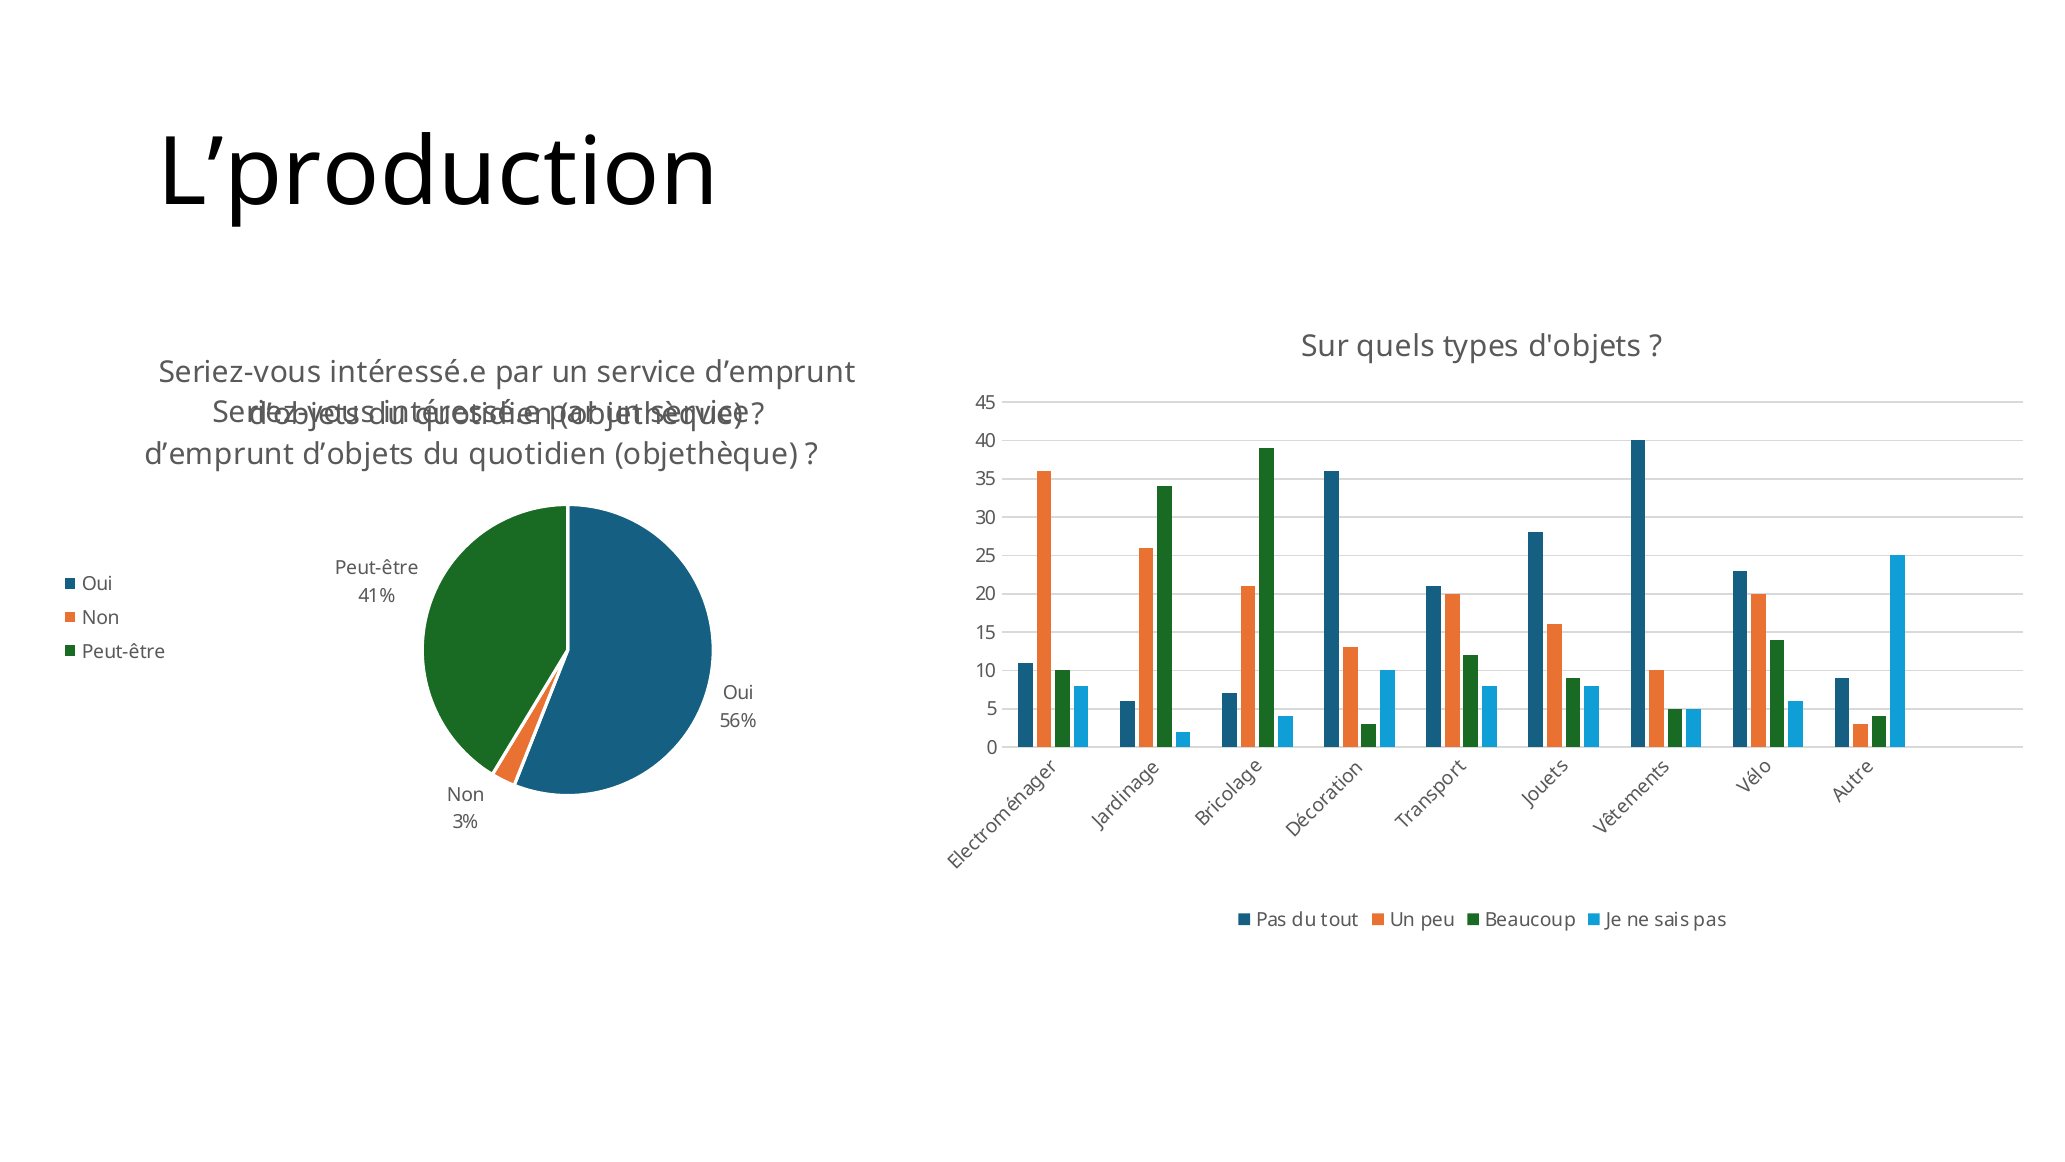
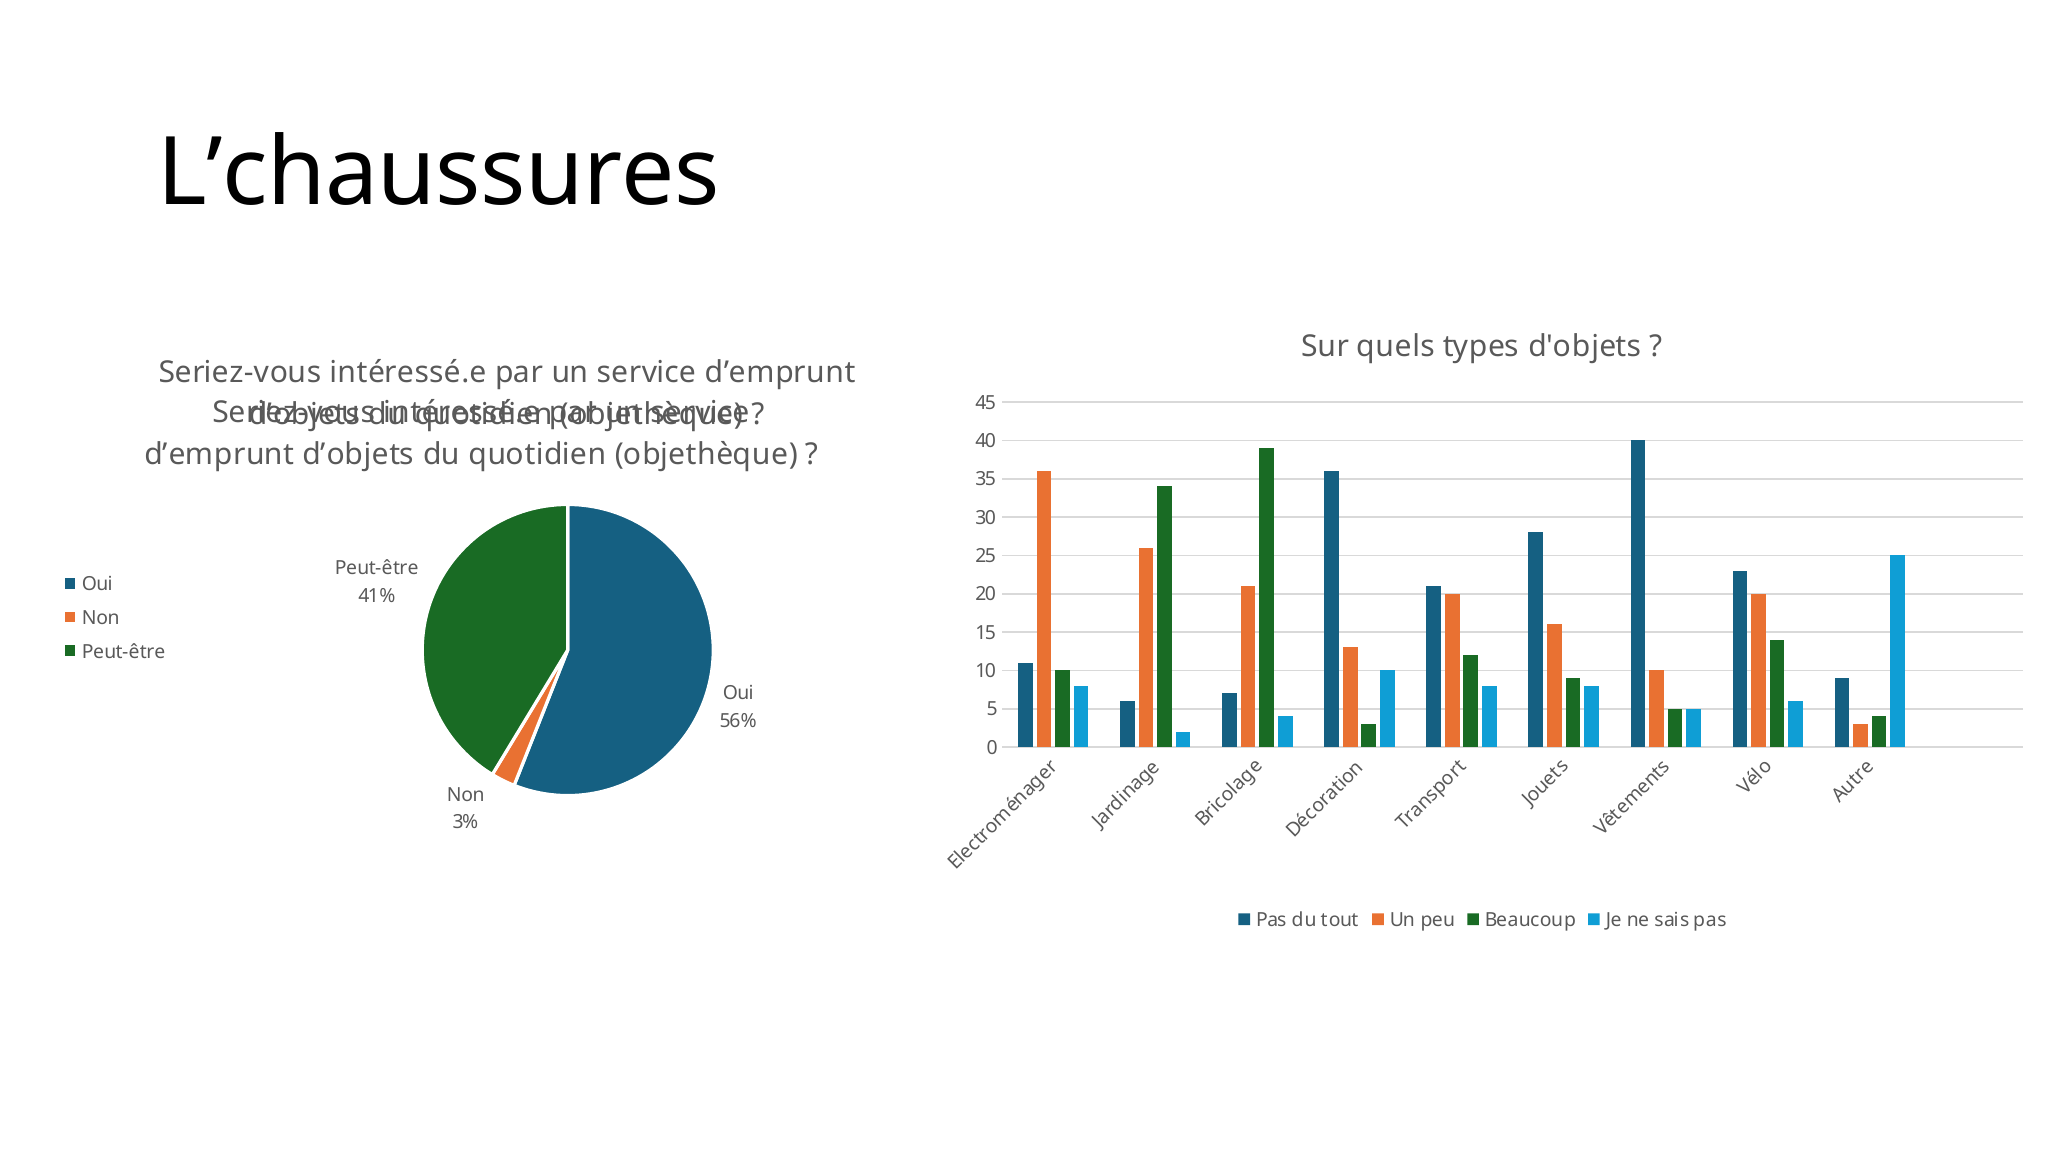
L’production: L’production -> L’chaussures
